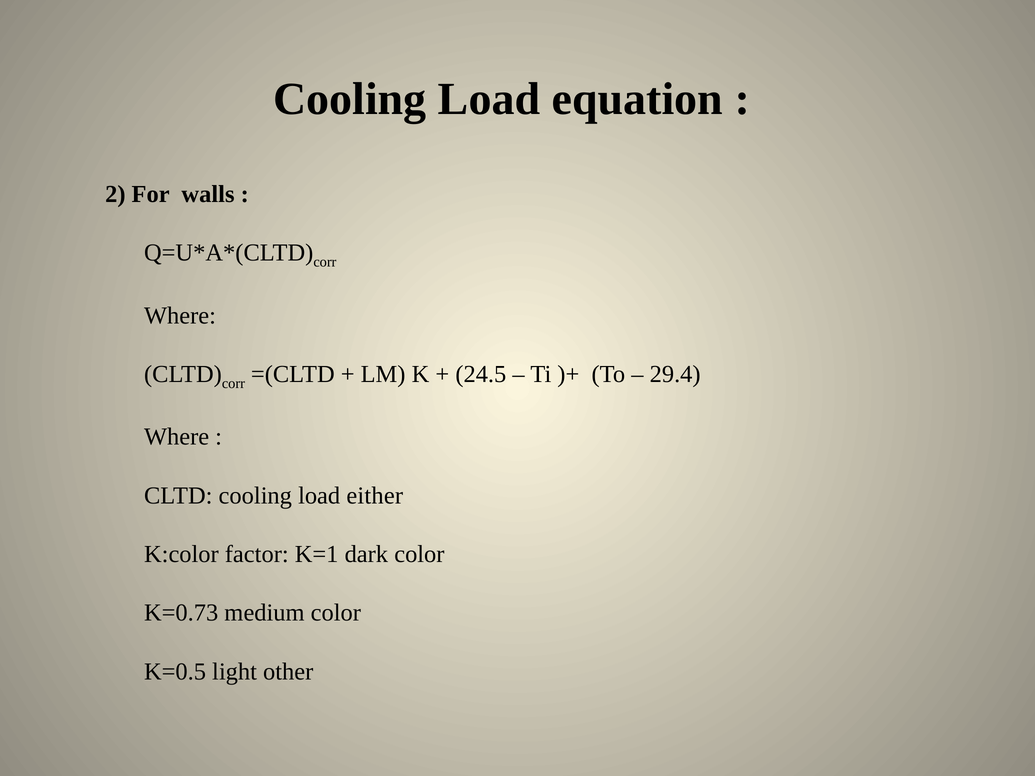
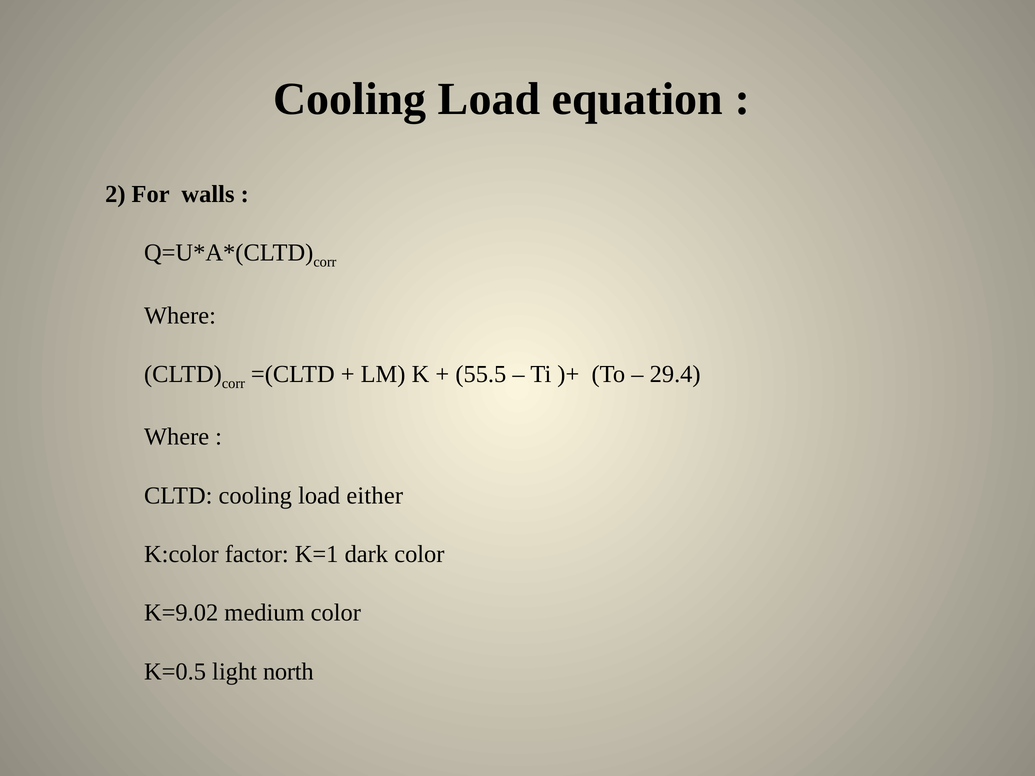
24.5: 24.5 -> 55.5
K=0.73: K=0.73 -> K=9.02
other: other -> north
